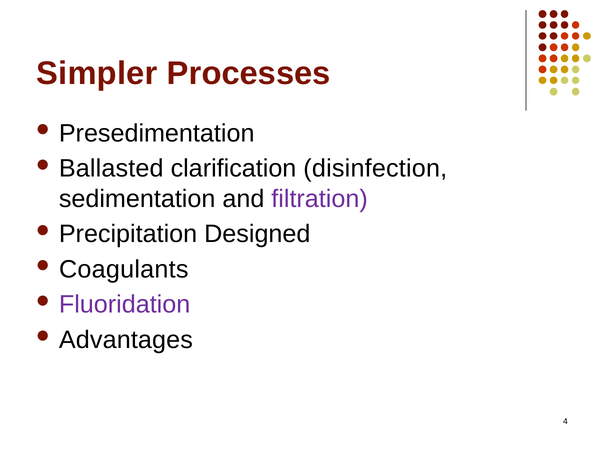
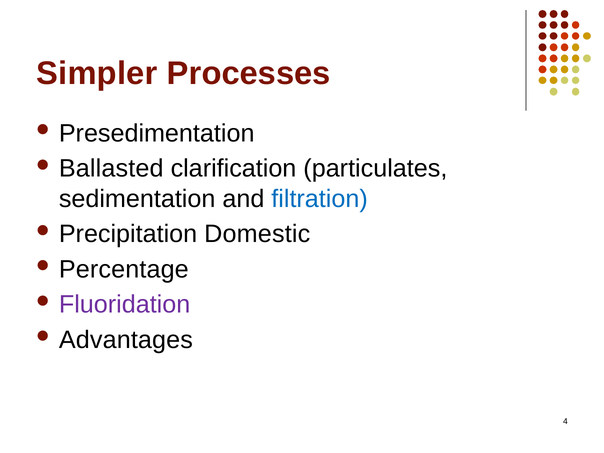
disinfection: disinfection -> particulates
filtration colour: purple -> blue
Designed: Designed -> Domestic
Coagulants: Coagulants -> Percentage
